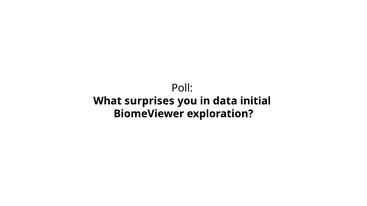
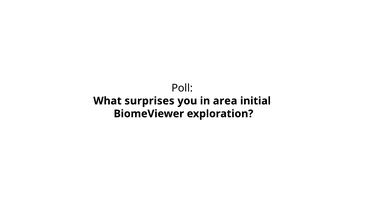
data: data -> area
